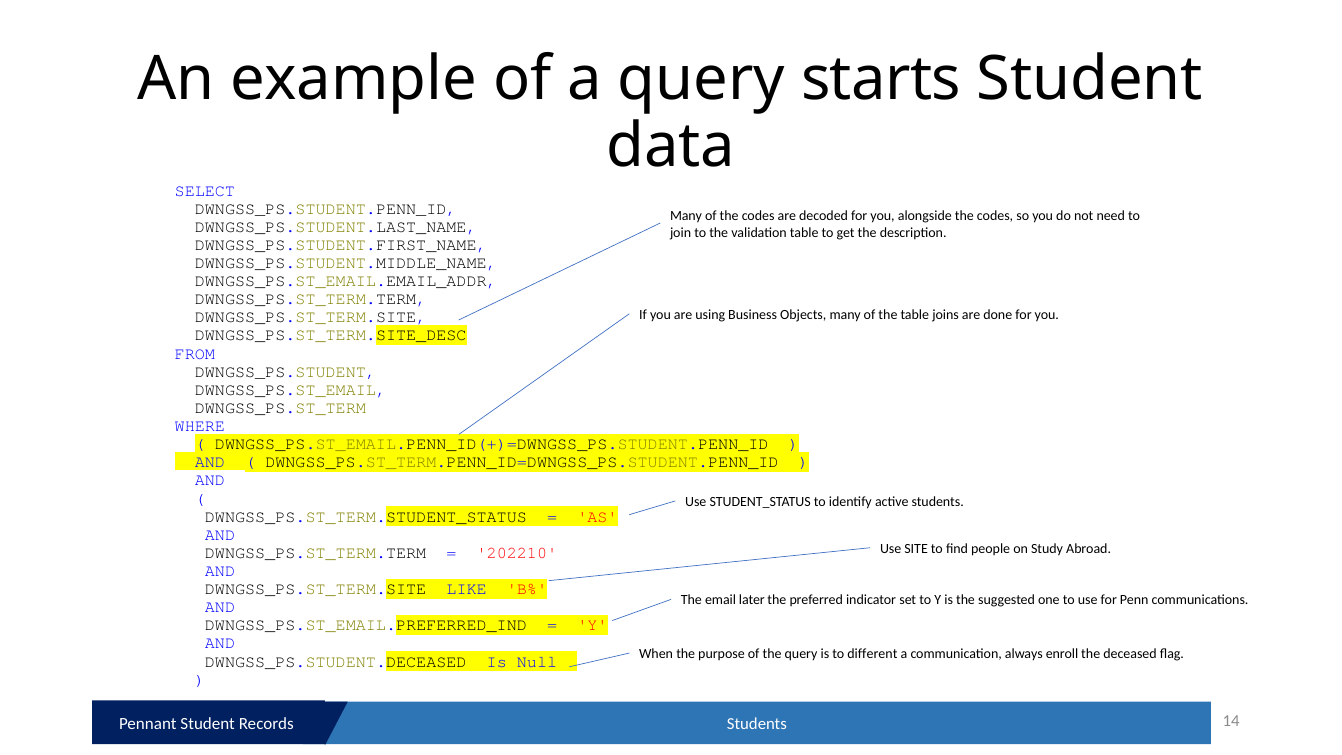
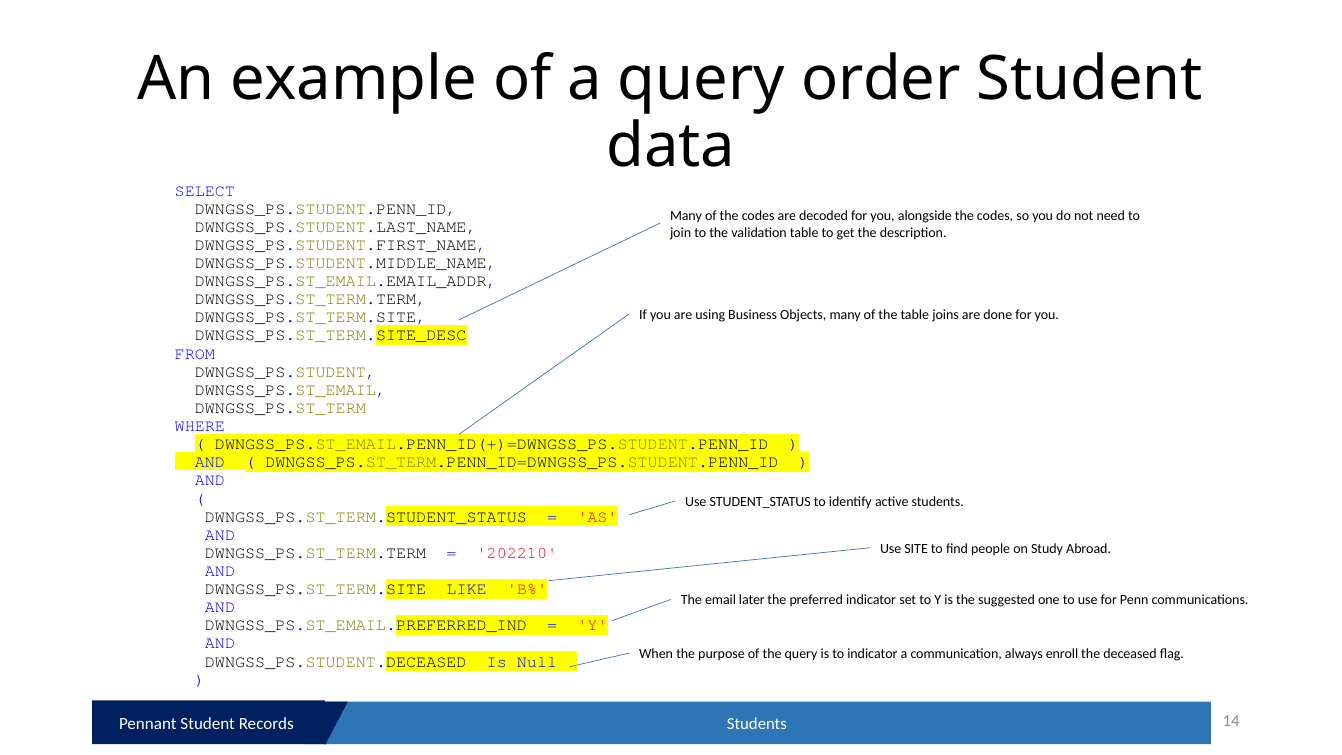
starts: starts -> order
to different: different -> indicator
